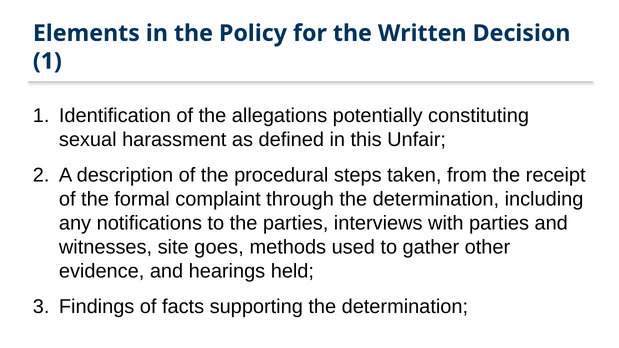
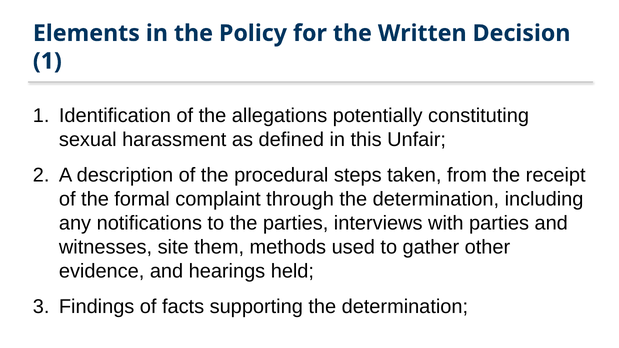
goes: goes -> them
